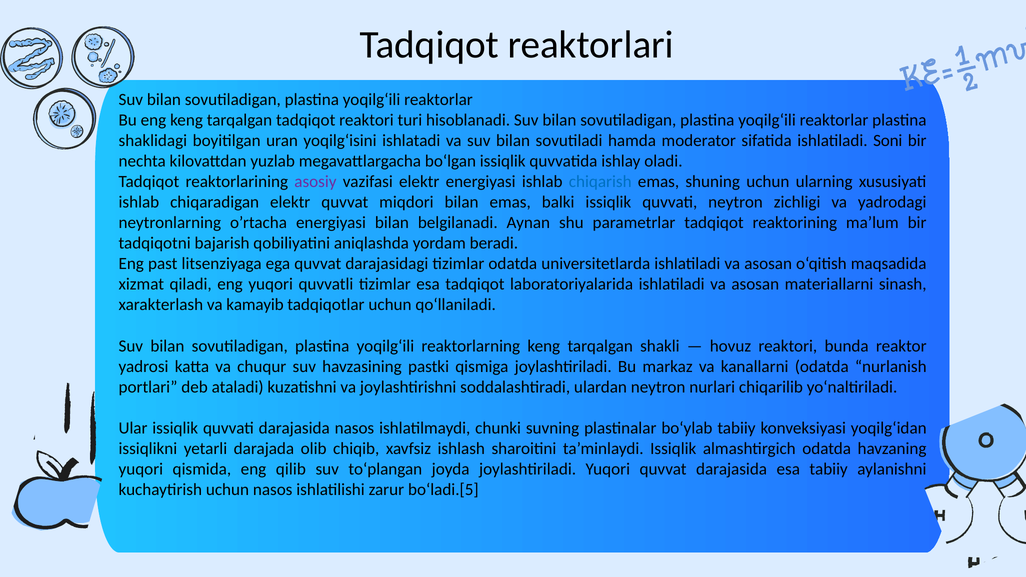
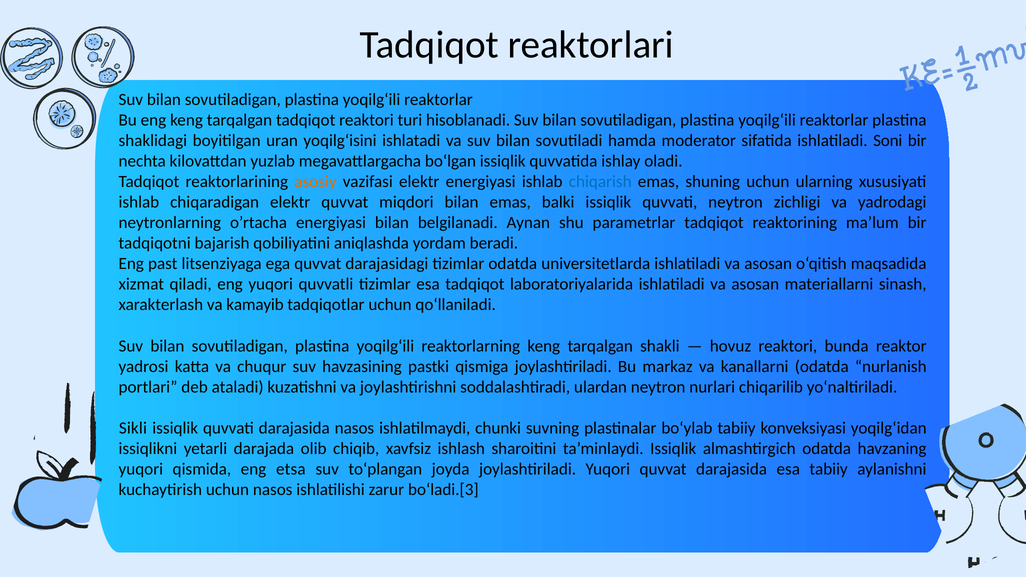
asosiy colour: purple -> orange
Ular: Ular -> Sikli
qilib: qilib -> etsa
bo‘ladi.[5: bo‘ladi.[5 -> bo‘ladi.[3
